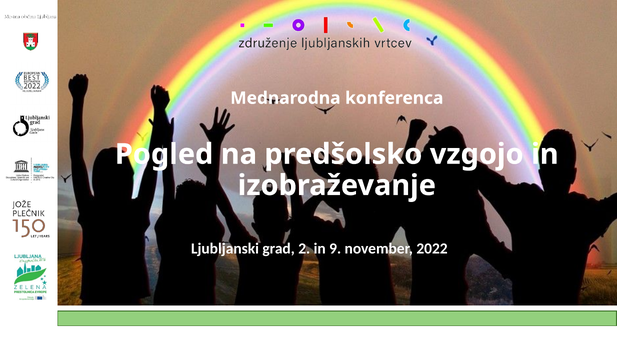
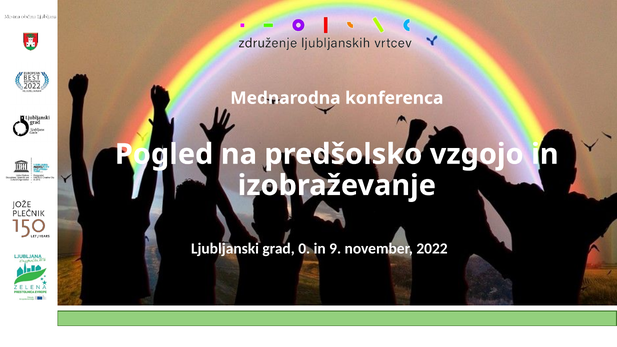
2: 2 -> 0
